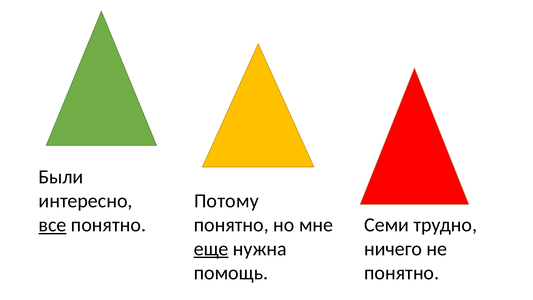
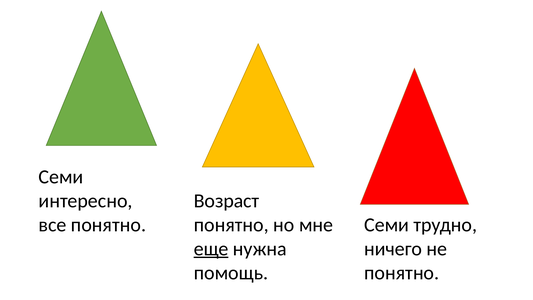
Были at (61, 177): Были -> Семи
Потому: Потому -> Возраст
все underline: present -> none
